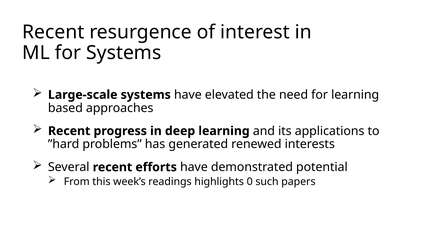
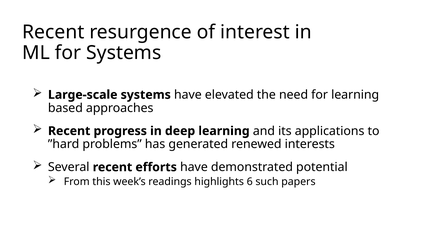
0: 0 -> 6
